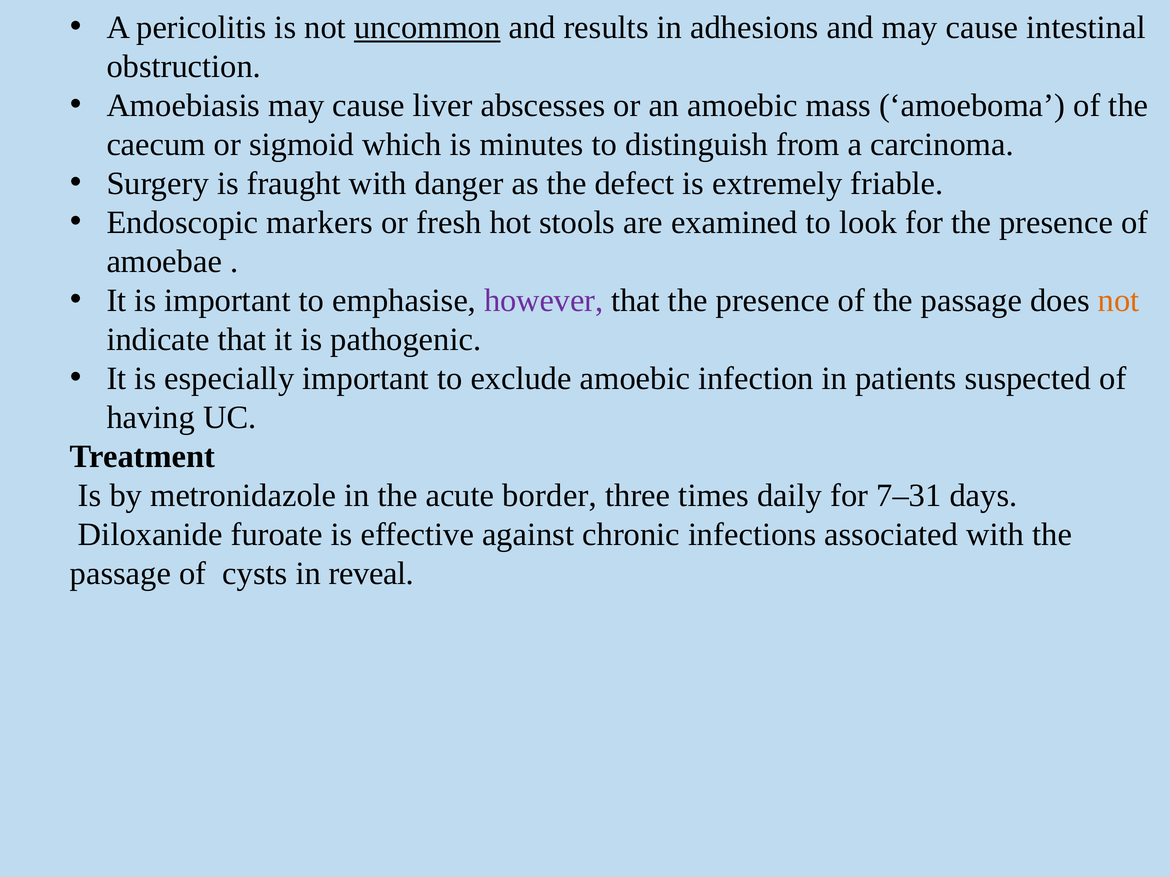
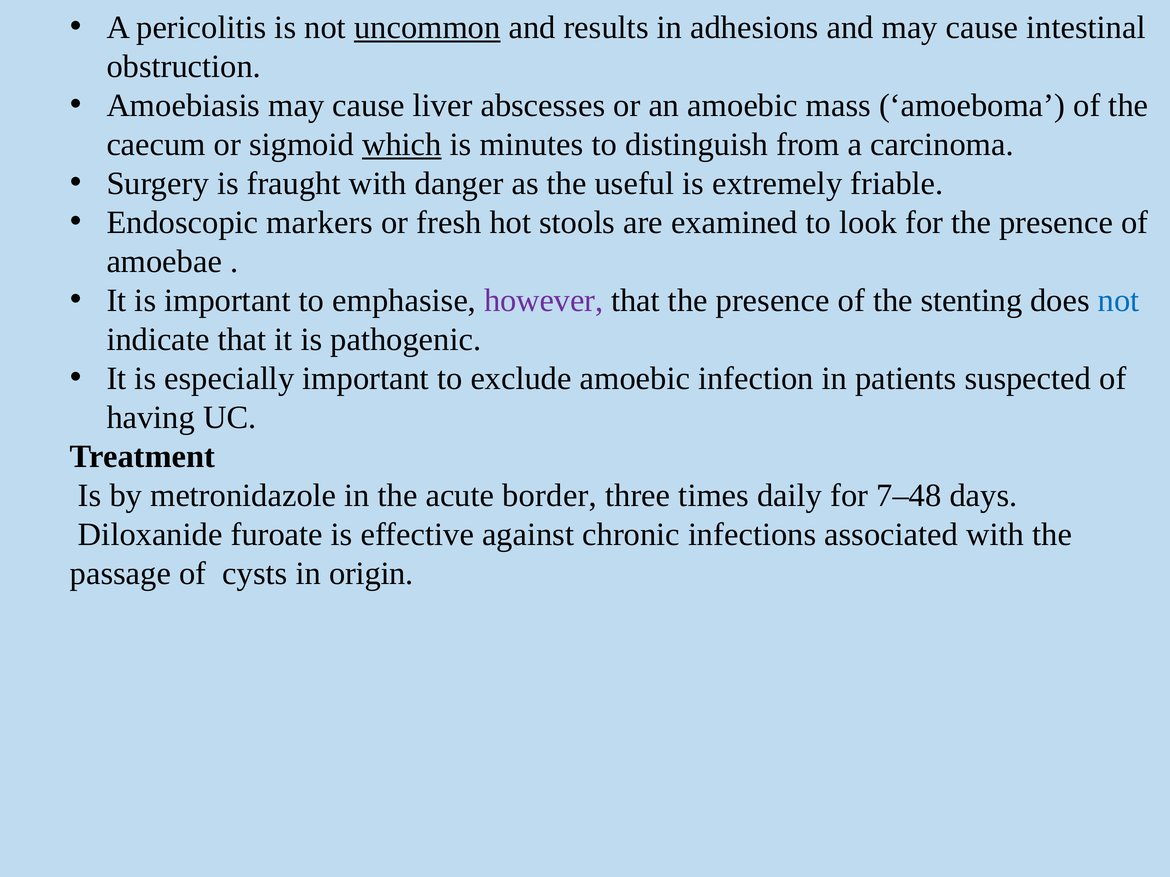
which underline: none -> present
defect: defect -> useful
of the passage: passage -> stenting
not at (1119, 301) colour: orange -> blue
7–31: 7–31 -> 7–48
reveal: reveal -> origin
